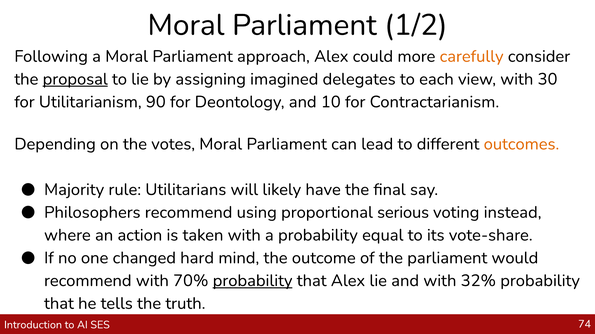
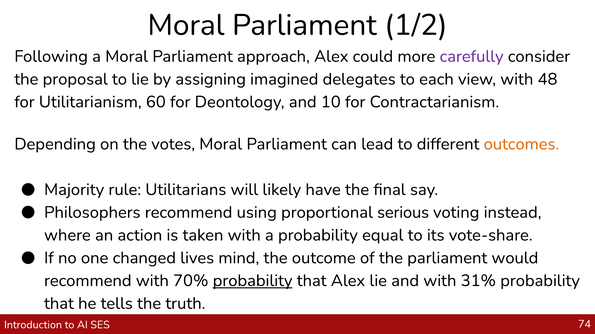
carefully colour: orange -> purple
proposal underline: present -> none
30: 30 -> 48
90: 90 -> 60
hard: hard -> lives
32%: 32% -> 31%
